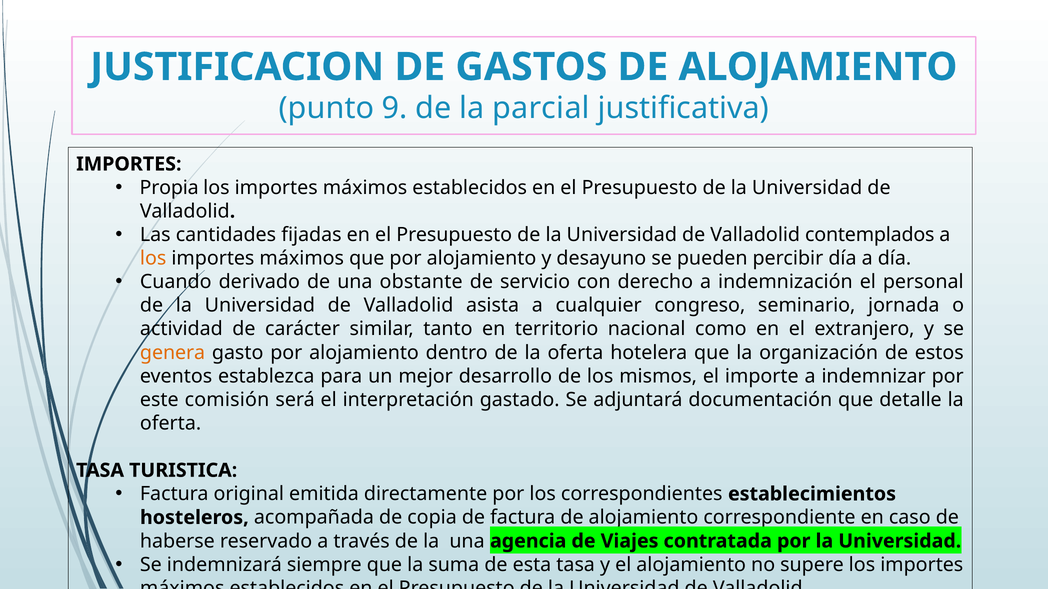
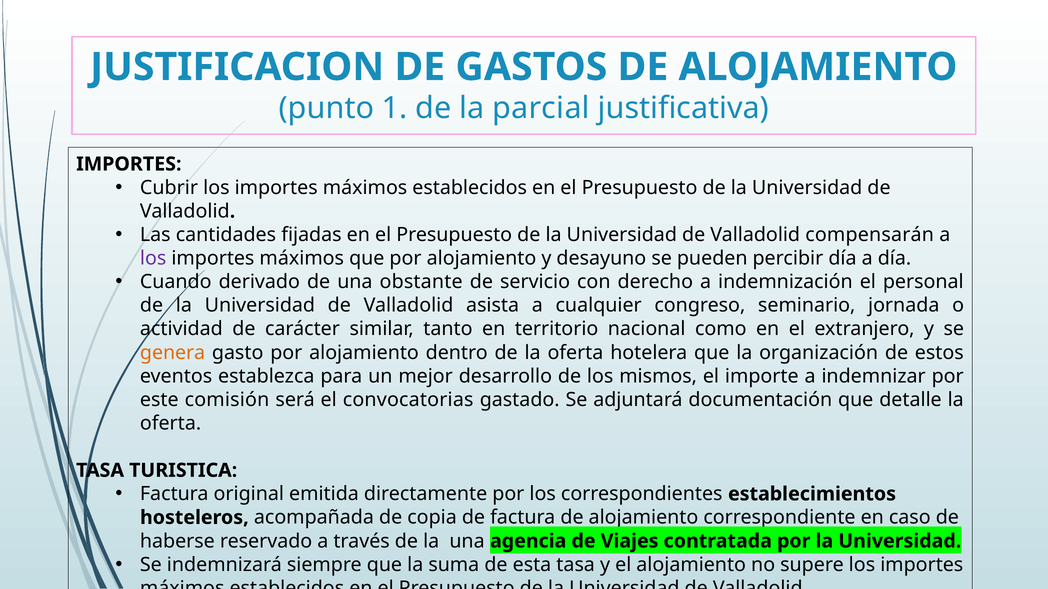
9: 9 -> 1
Propia: Propia -> Cubrir
contemplados: contemplados -> compensarán
los at (153, 259) colour: orange -> purple
interpretación: interpretación -> convocatorias
